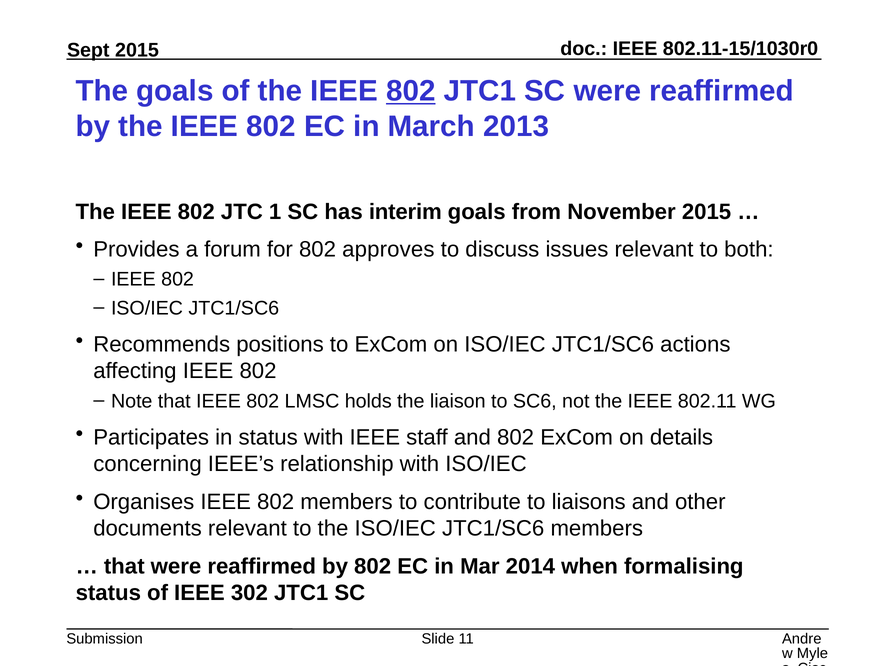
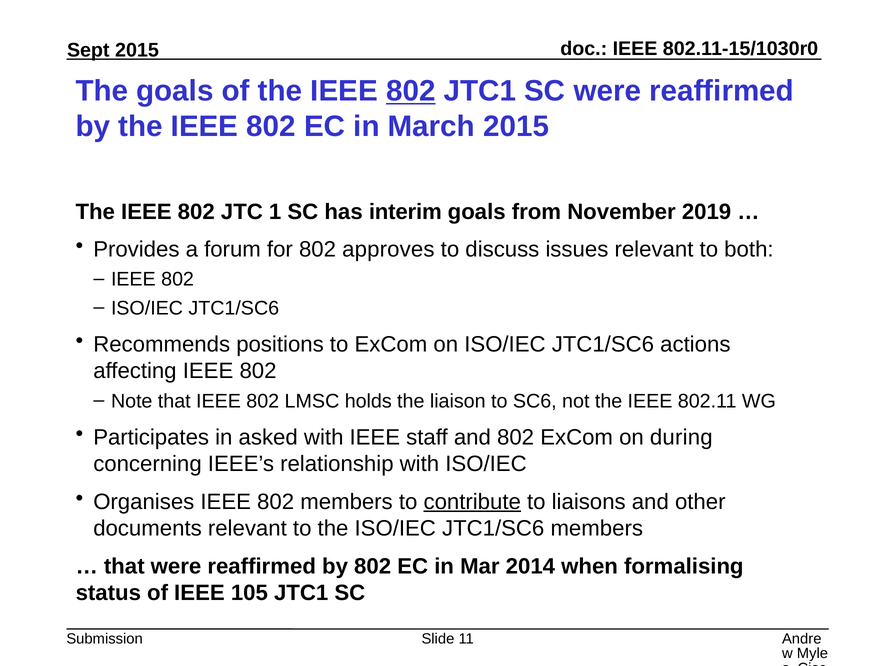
March 2013: 2013 -> 2015
November 2015: 2015 -> 2019
in status: status -> asked
details: details -> during
contribute underline: none -> present
302: 302 -> 105
